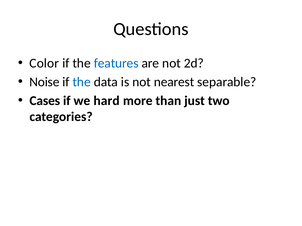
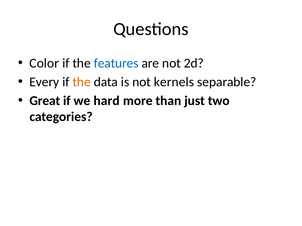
Noise: Noise -> Every
the at (82, 82) colour: blue -> orange
nearest: nearest -> kernels
Cases: Cases -> Great
